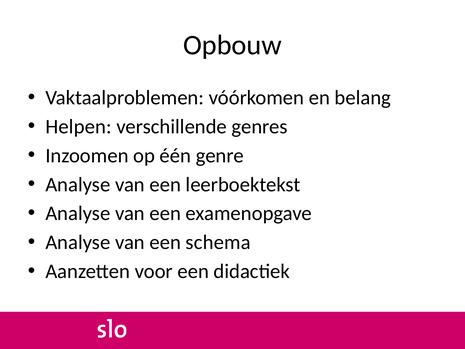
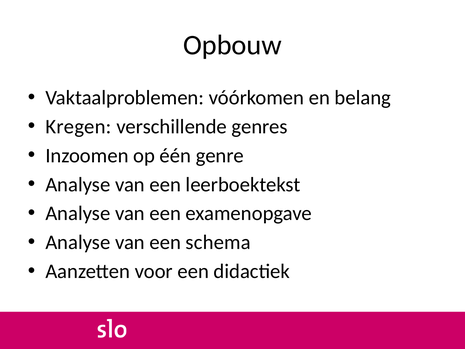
Helpen: Helpen -> Kregen
